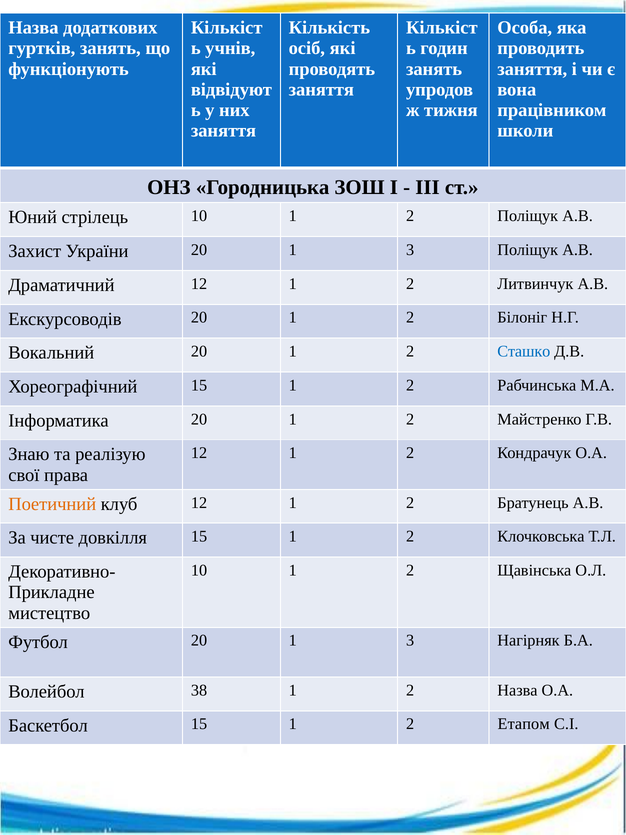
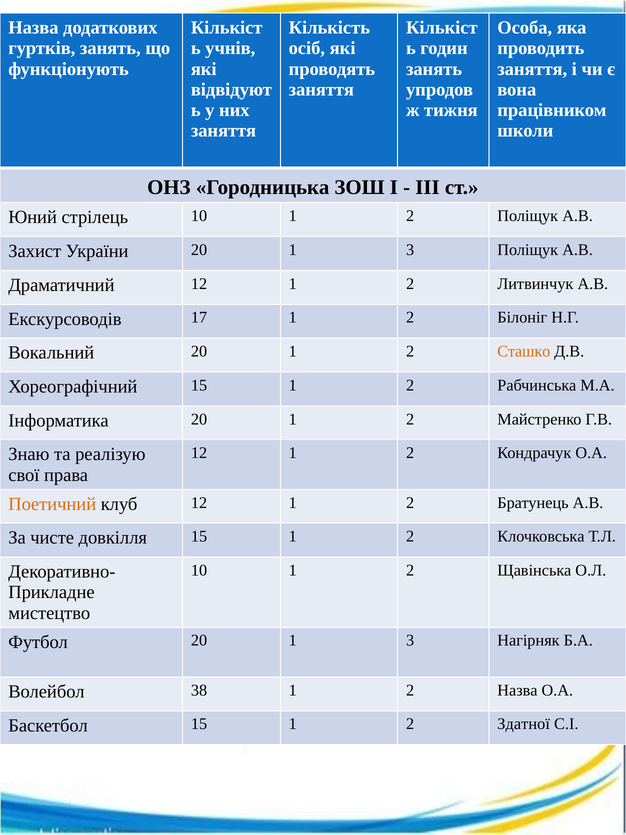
Екскурсоводів 20: 20 -> 17
Сташко colour: blue -> orange
Етапом: Етапом -> Здатної
